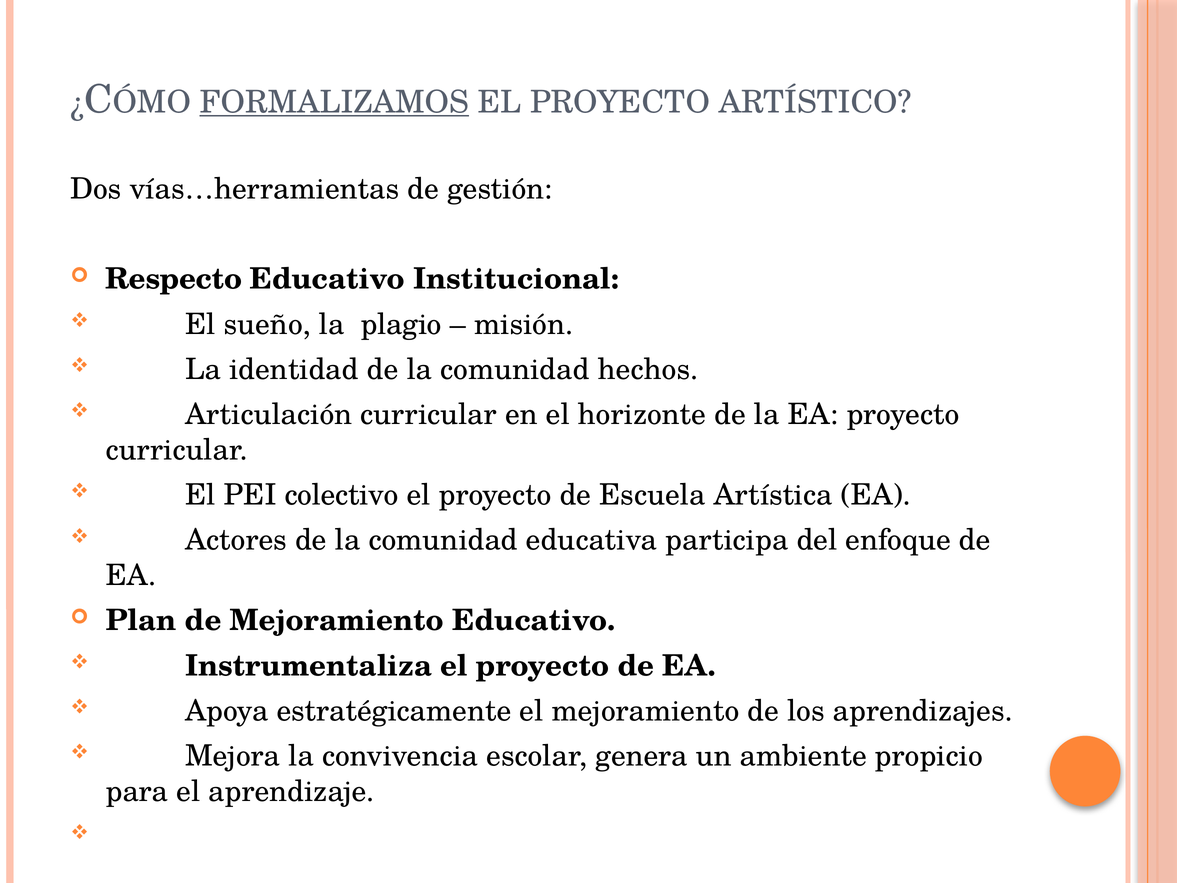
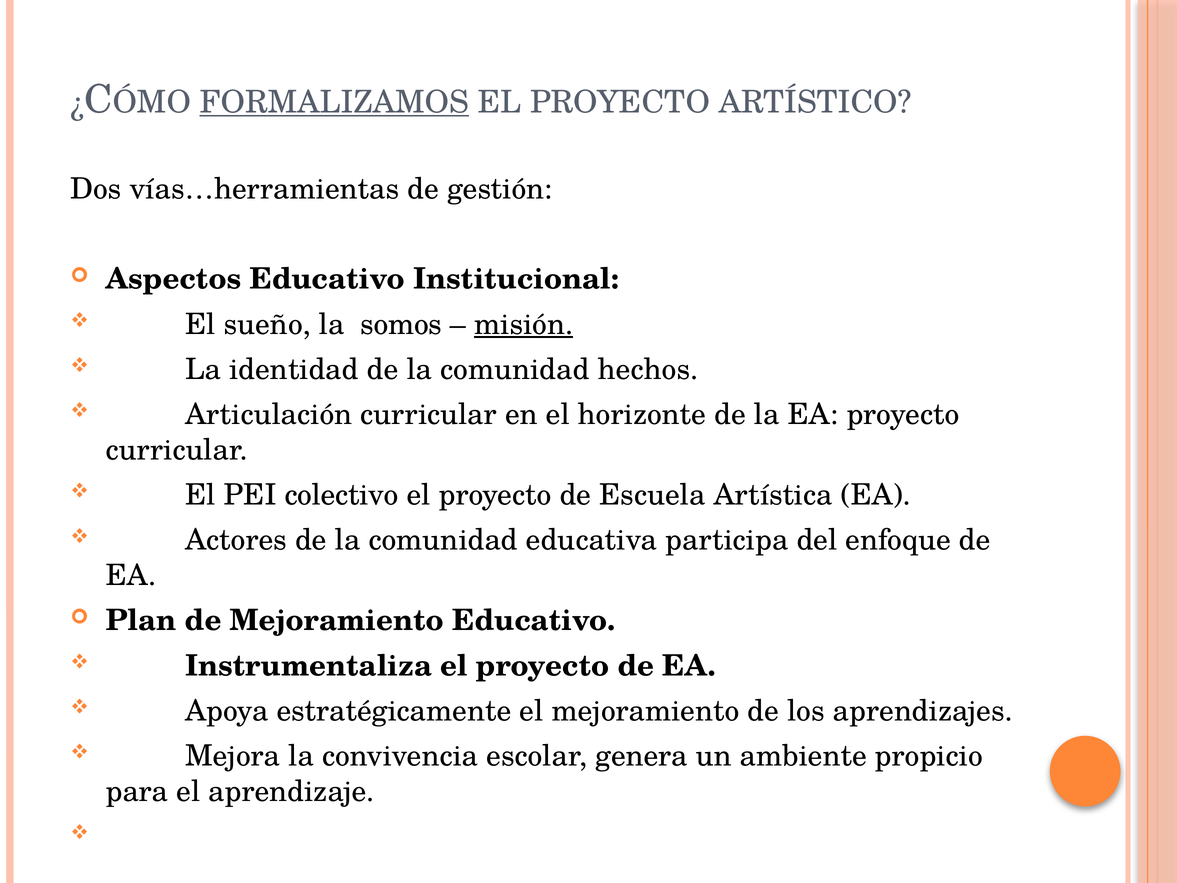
Respecto: Respecto -> Aspectos
plagio: plagio -> somos
misión underline: none -> present
